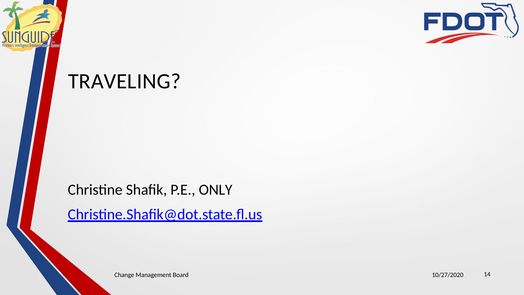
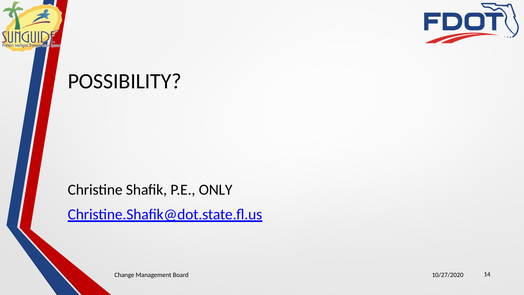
TRAVELING: TRAVELING -> POSSIBILITY
